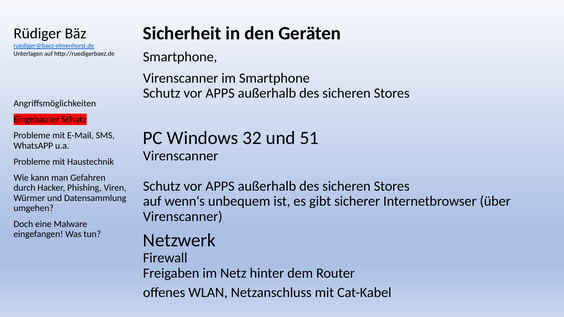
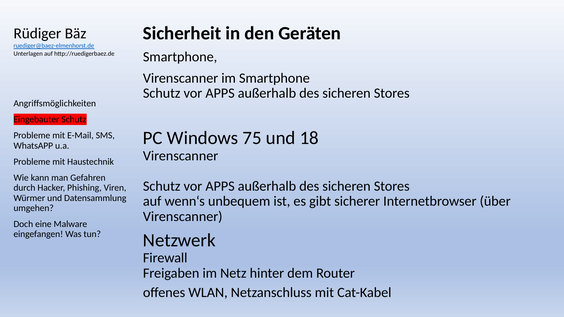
32: 32 -> 75
51: 51 -> 18
